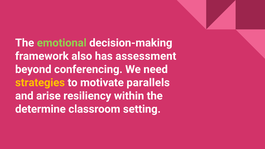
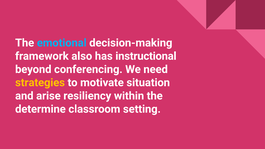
emotional colour: light green -> light blue
assessment: assessment -> instructional
parallels: parallels -> situation
